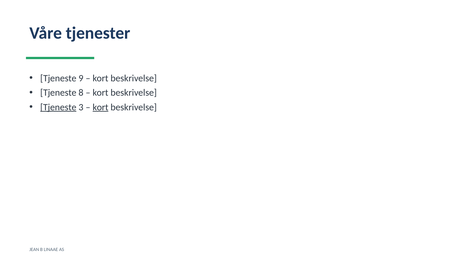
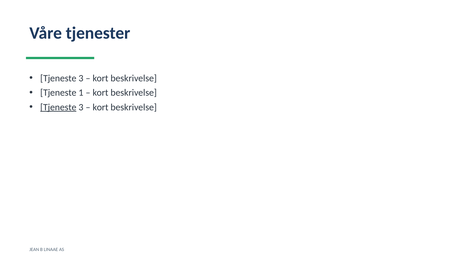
9 at (81, 78): 9 -> 3
8: 8 -> 1
kort at (101, 107) underline: present -> none
